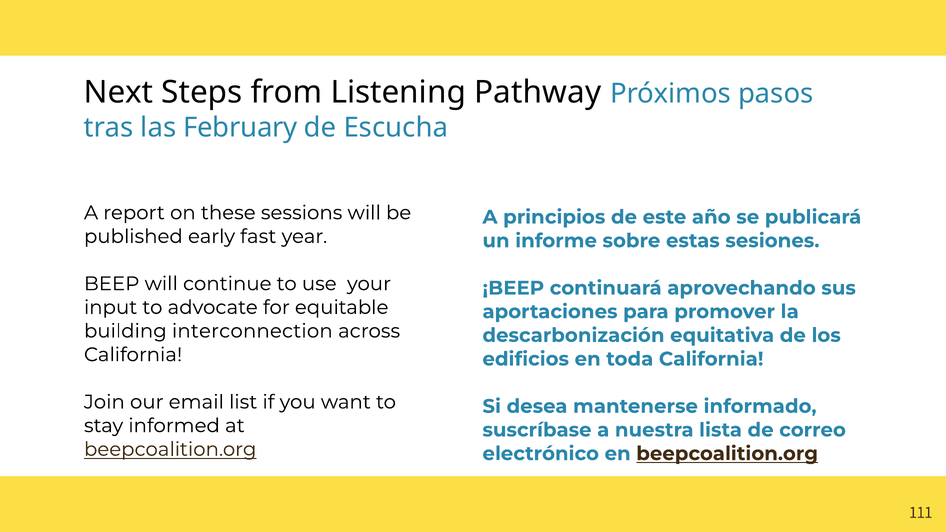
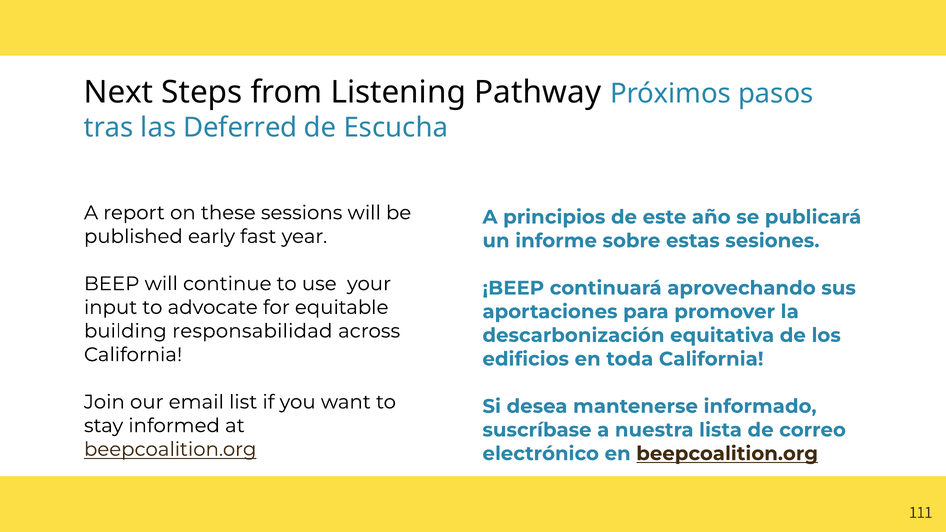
February: February -> Deferred
interconnection: interconnection -> responsabilidad
